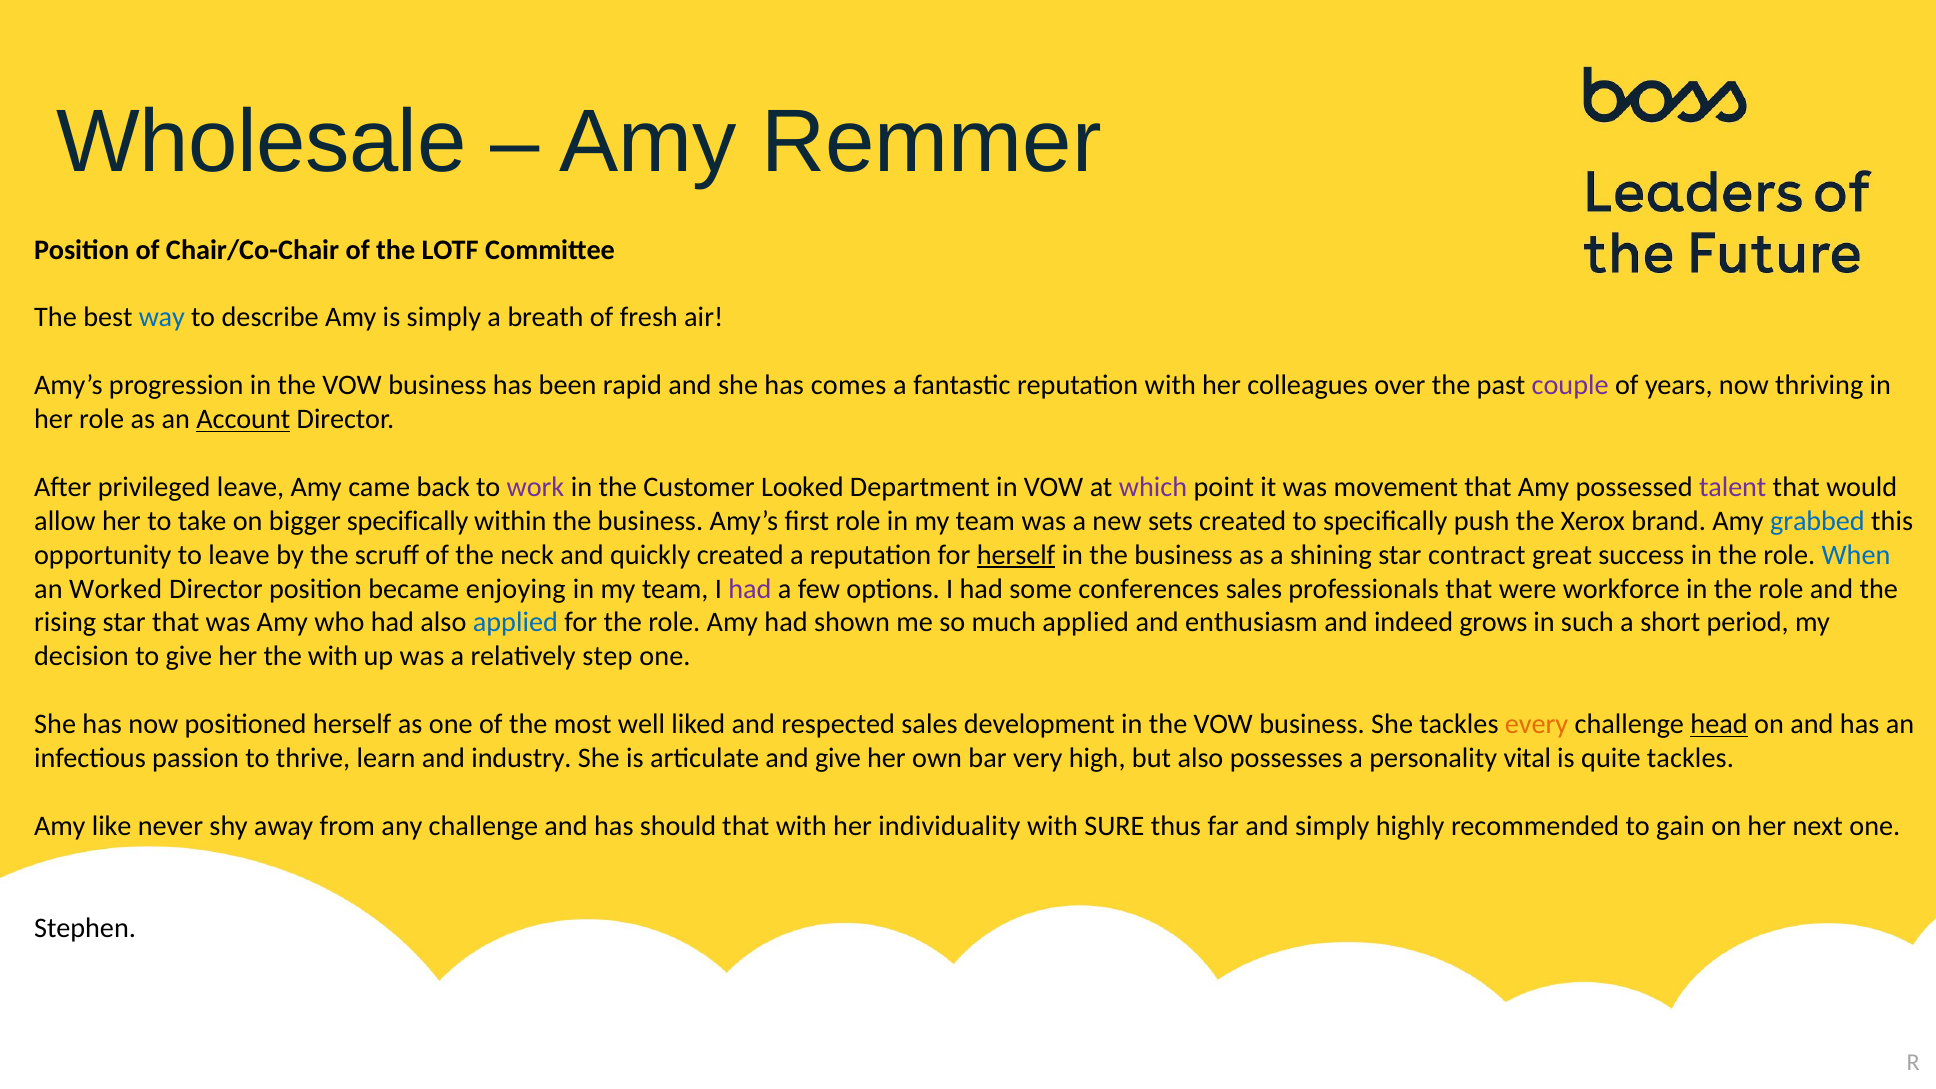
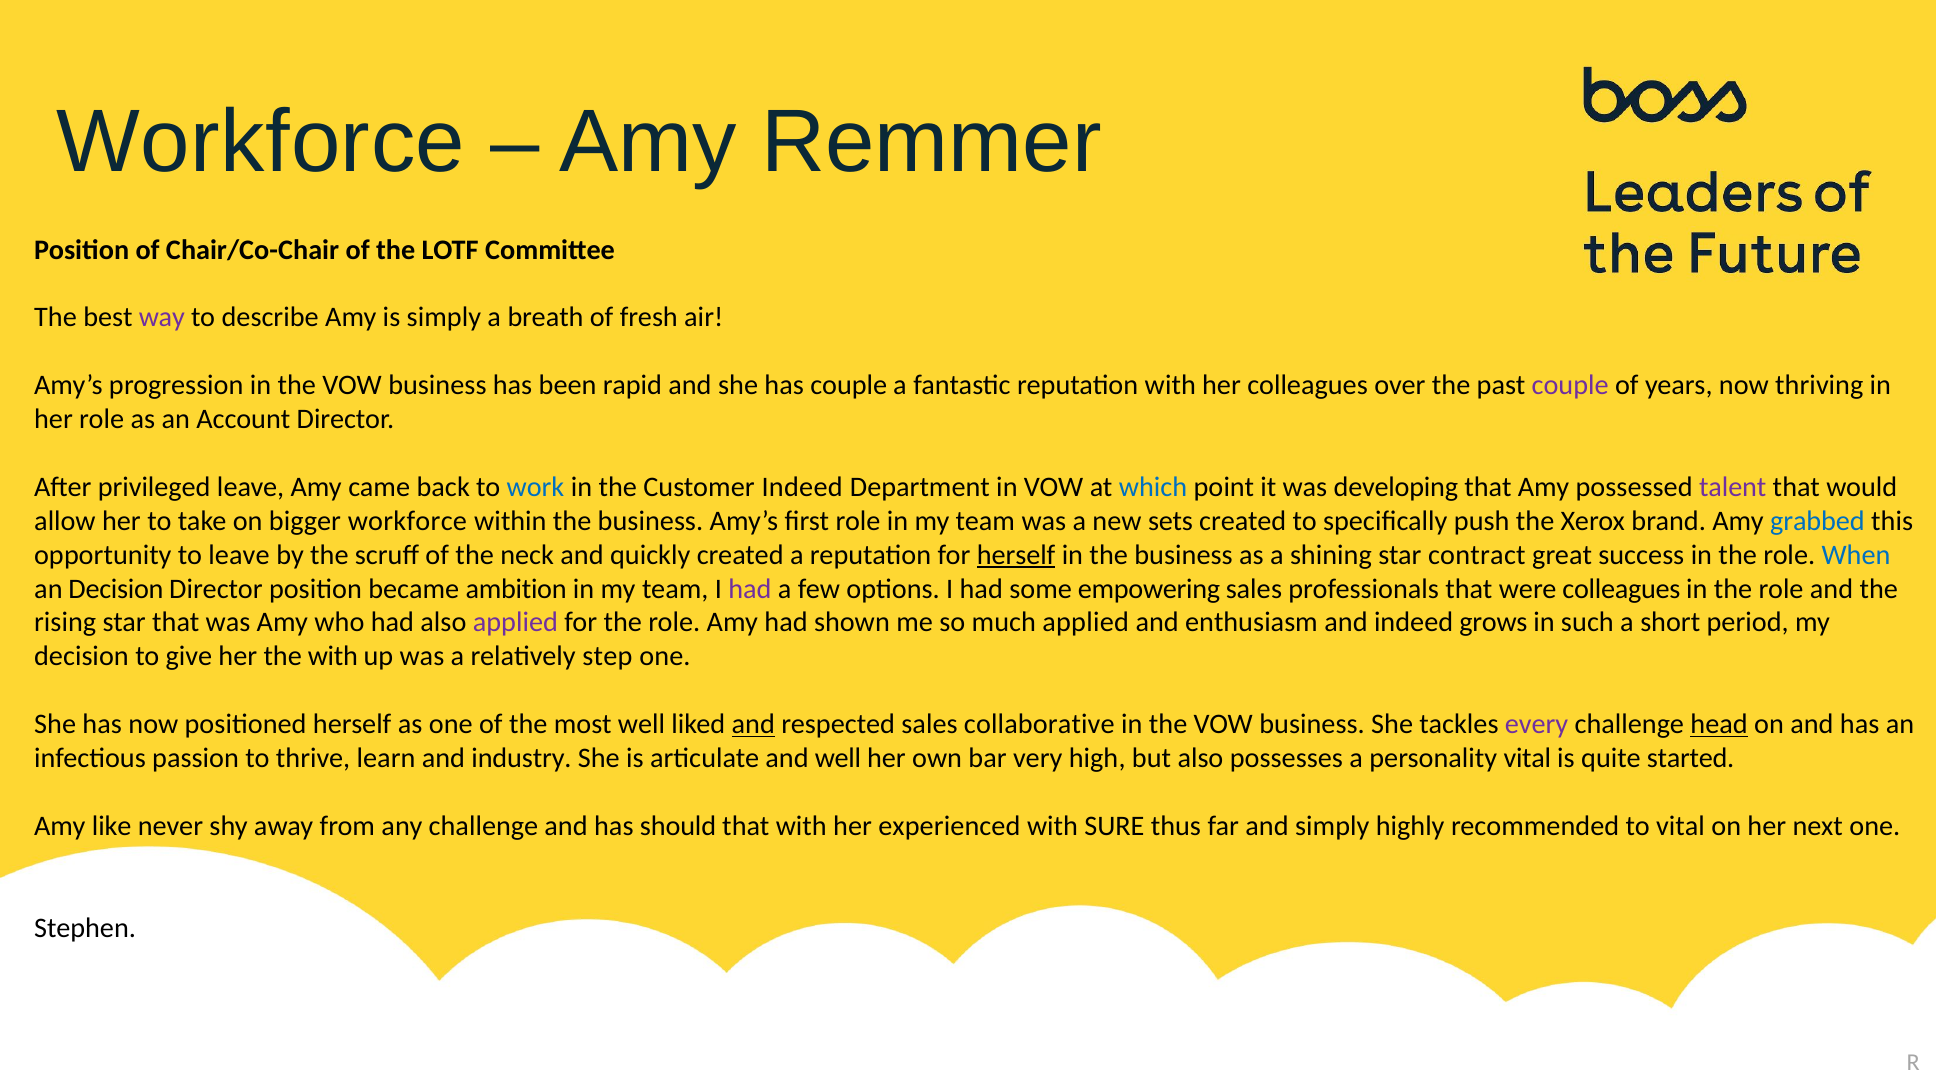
Wholesale at (262, 142): Wholesale -> Workforce
way colour: blue -> purple
has comes: comes -> couple
Account underline: present -> none
work colour: purple -> blue
Customer Looked: Looked -> Indeed
which colour: purple -> blue
movement: movement -> developing
bigger specifically: specifically -> workforce
an Worked: Worked -> Decision
enjoying: enjoying -> ambition
conferences: conferences -> empowering
were workforce: workforce -> colleagues
applied at (515, 623) colour: blue -> purple
and at (753, 724) underline: none -> present
development: development -> collaborative
every colour: orange -> purple
and give: give -> well
quite tackles: tackles -> started
individuality: individuality -> experienced
to gain: gain -> vital
